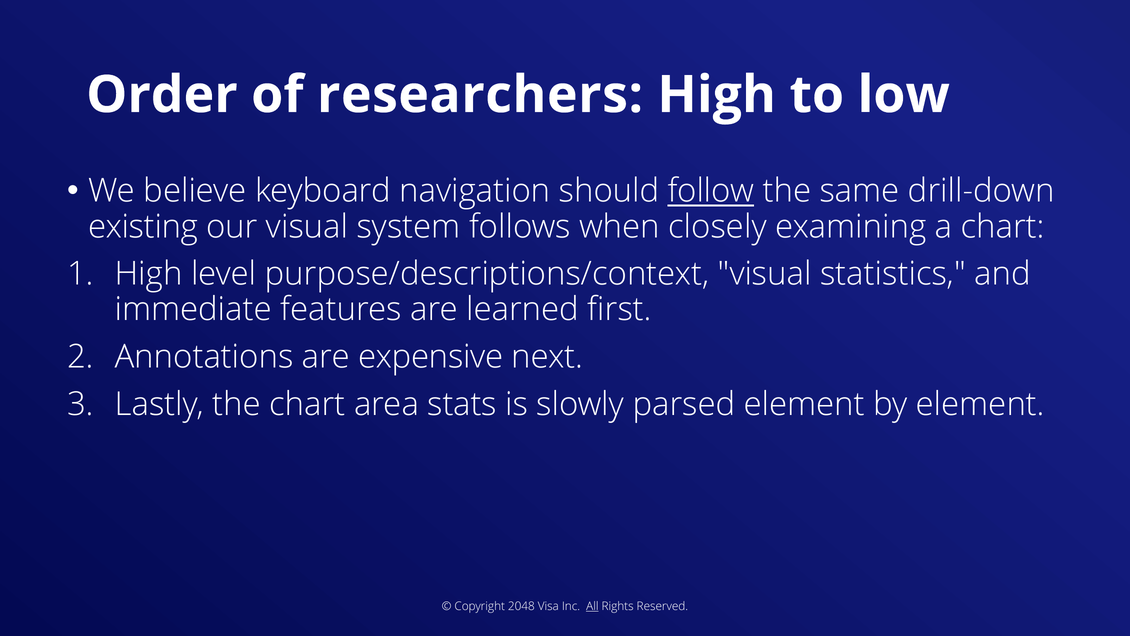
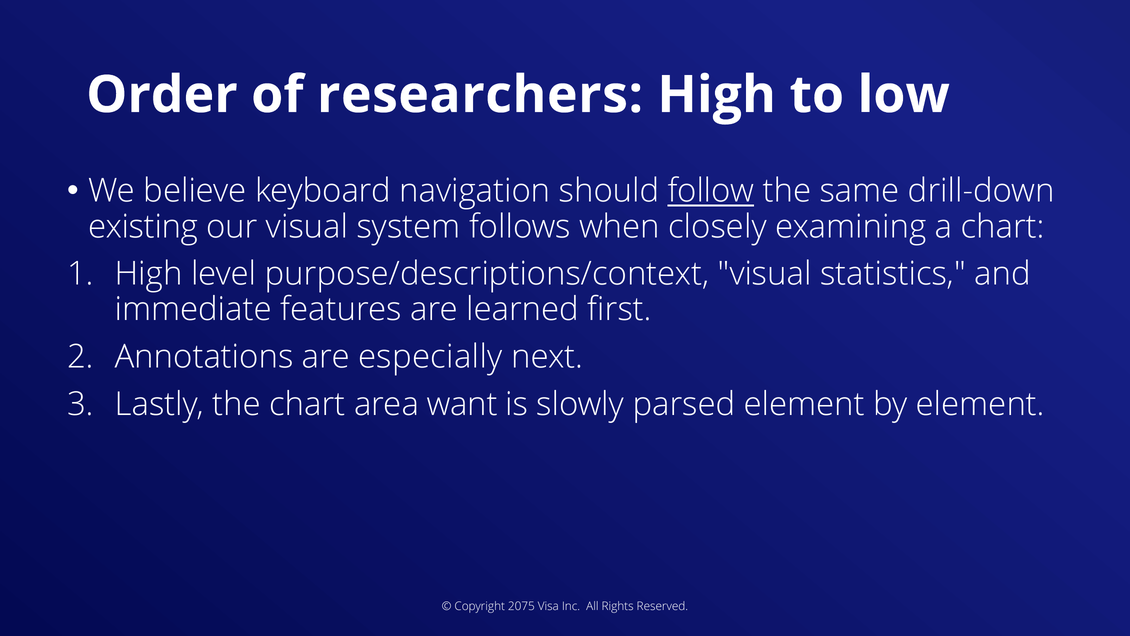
expensive: expensive -> especially
stats: stats -> want
2048: 2048 -> 2075
All underline: present -> none
